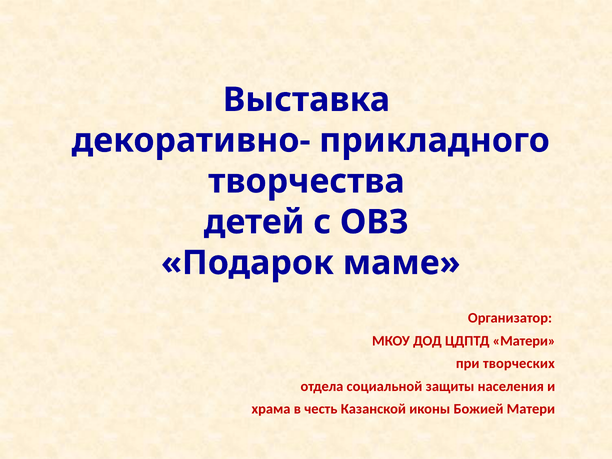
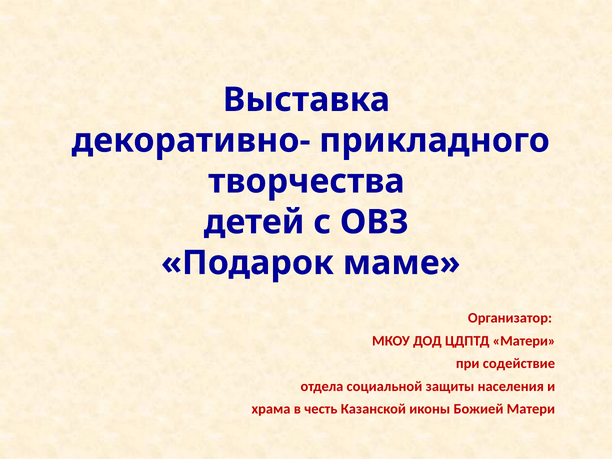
творческих: творческих -> содействие
